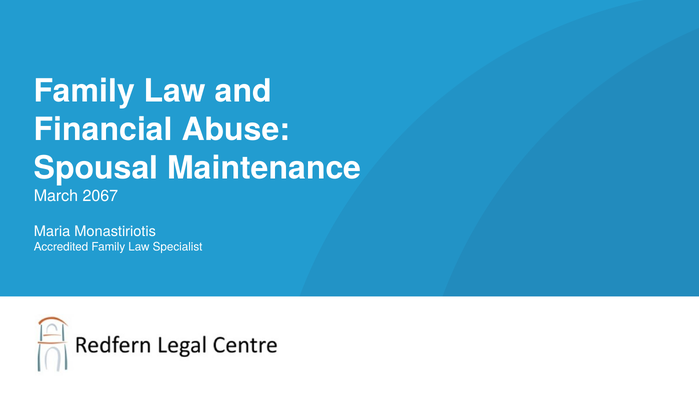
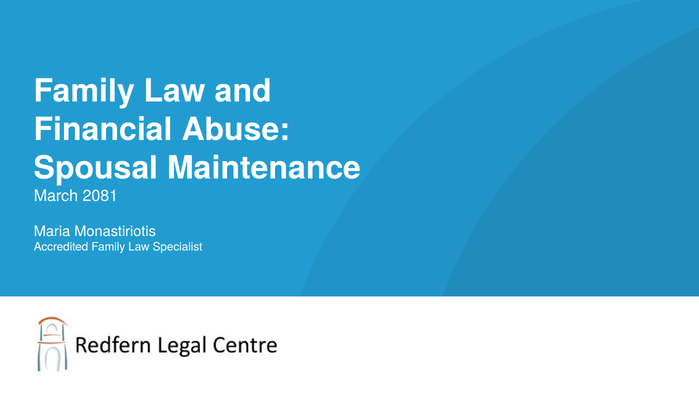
2067: 2067 -> 2081
